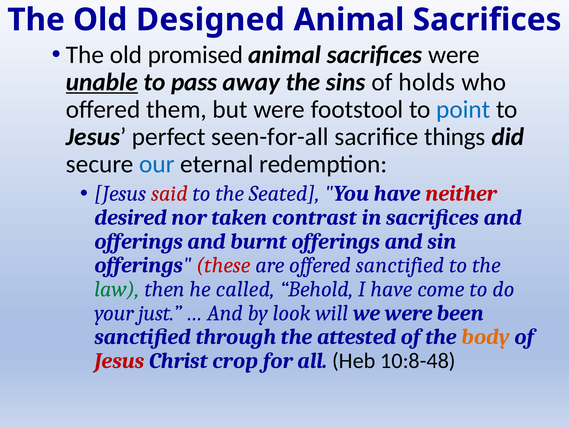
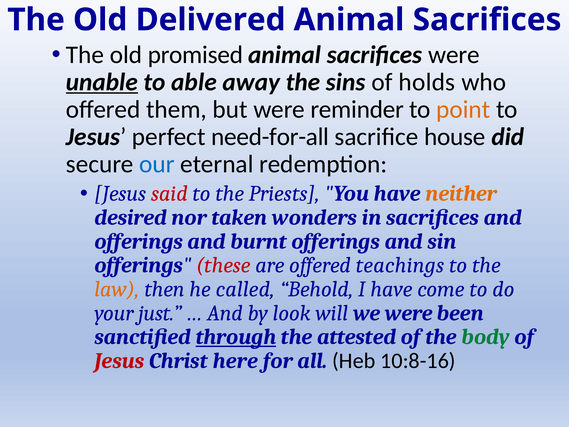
Designed: Designed -> Delivered
pass: pass -> able
footstool: footstool -> reminder
point colour: blue -> orange
seen-for-all: seen-for-all -> need-for-all
things: things -> house
Seated: Seated -> Priests
neither colour: red -> orange
contrast: contrast -> wonders
offered sanctified: sanctified -> teachings
law colour: green -> orange
through underline: none -> present
body colour: orange -> green
crop: crop -> here
10:8-48: 10:8-48 -> 10:8-16
